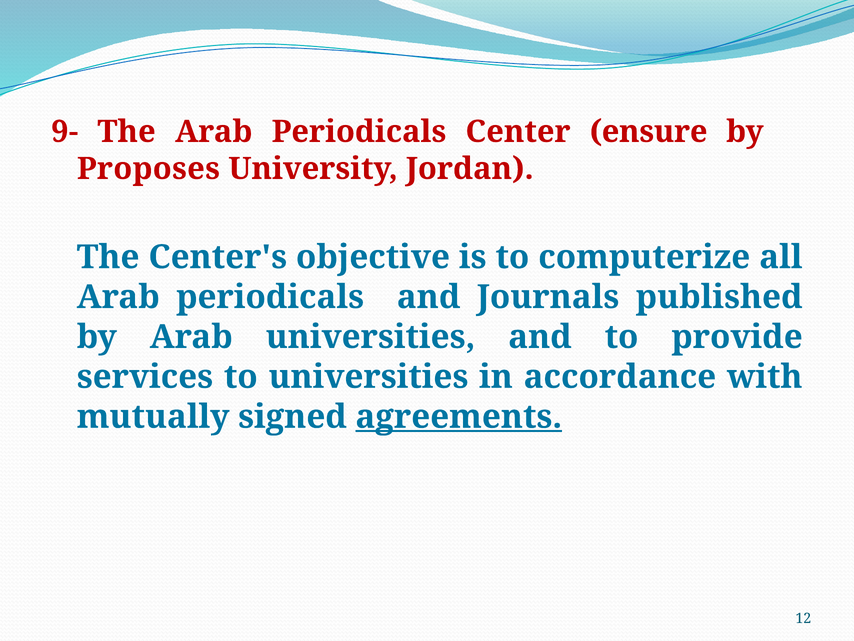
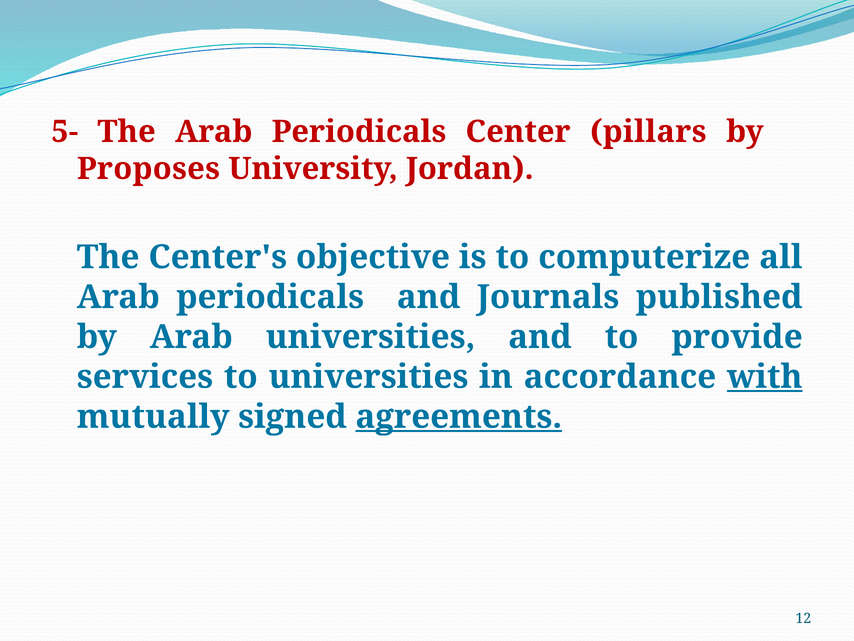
9-: 9- -> 5-
ensure: ensure -> pillars
with underline: none -> present
